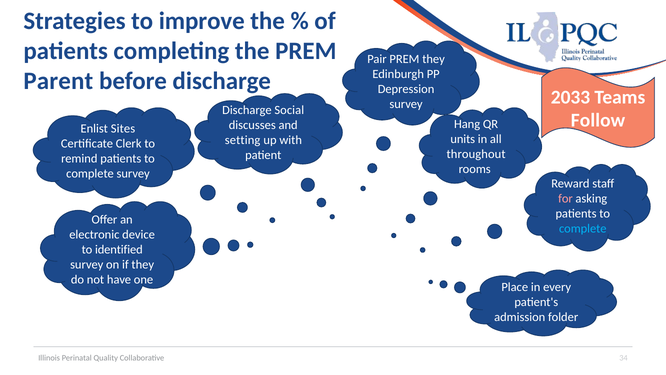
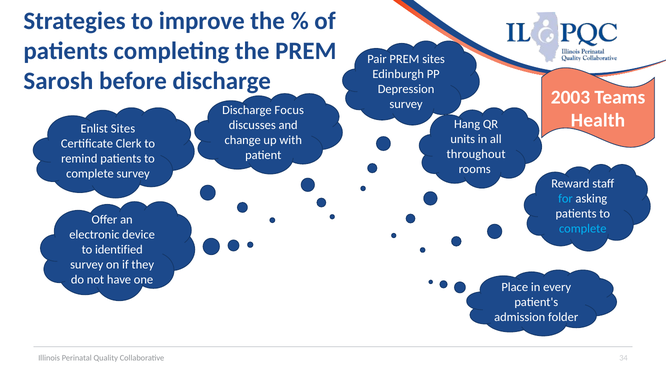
PREM they: they -> sites
Parent: Parent -> Sarosh
2033: 2033 -> 2003
Social: Social -> Focus
Follow: Follow -> Health
setting: setting -> change
for colour: pink -> light blue
